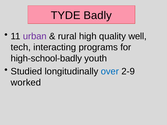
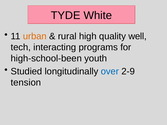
Badly: Badly -> White
urban colour: purple -> orange
high-school-badly: high-school-badly -> high-school-been
worked: worked -> tension
